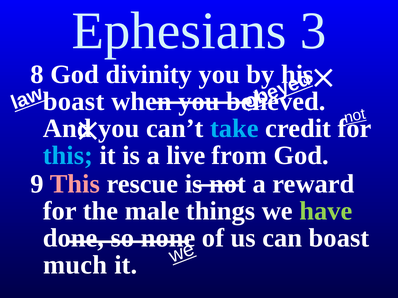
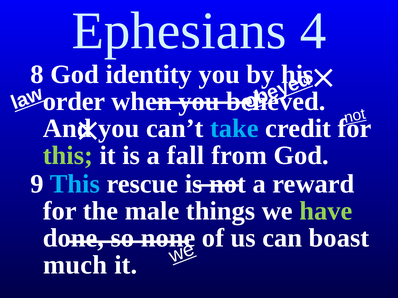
3: 3 -> 4
divinity: divinity -> identity
boast at (74, 102): boast -> order
this at (68, 156) colour: light blue -> light green
live: live -> fall
This at (75, 184) colour: pink -> light blue
